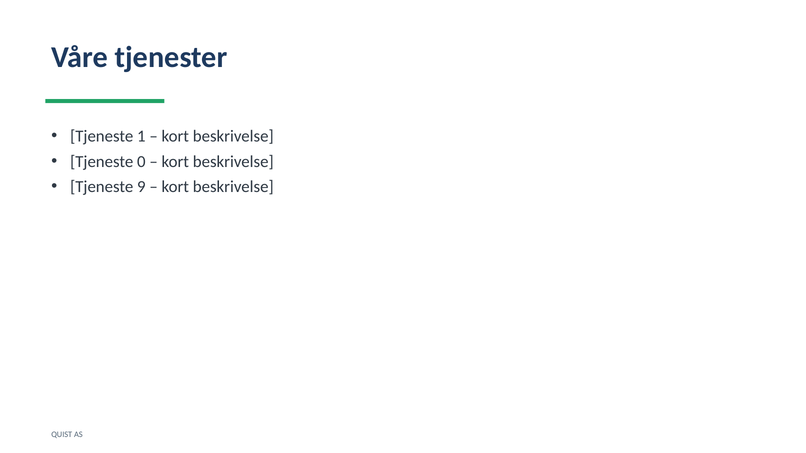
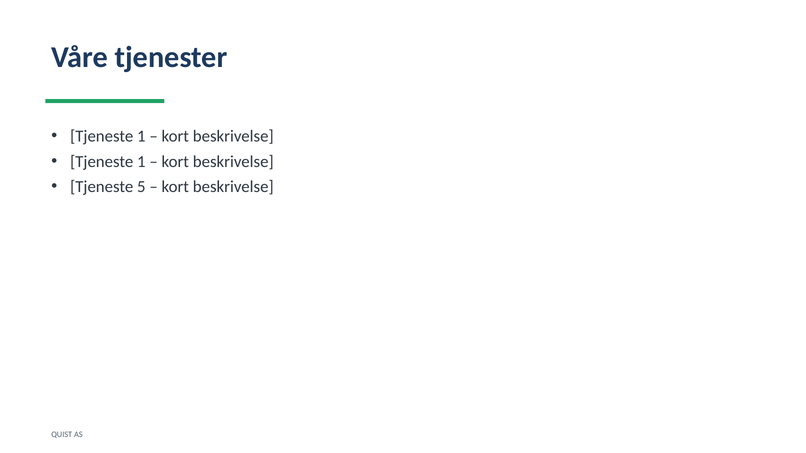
0 at (141, 162): 0 -> 1
9: 9 -> 5
